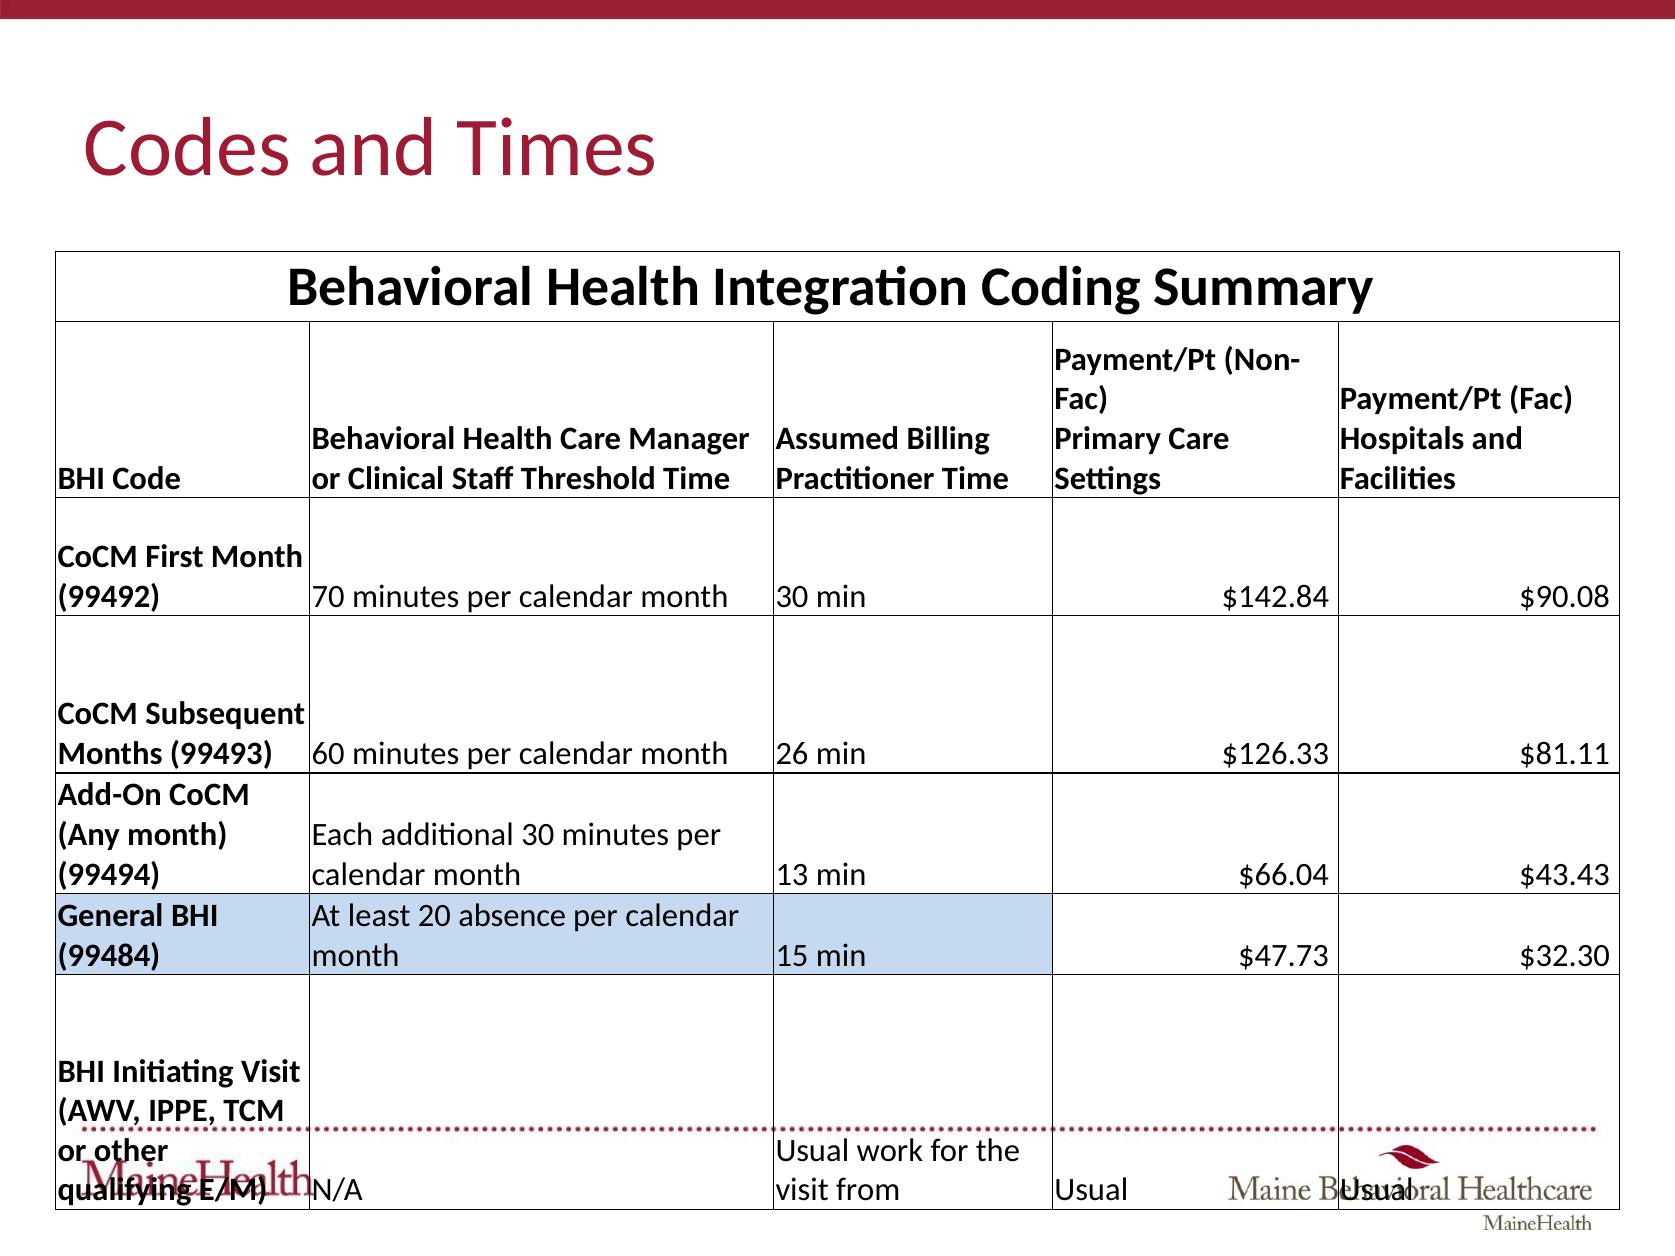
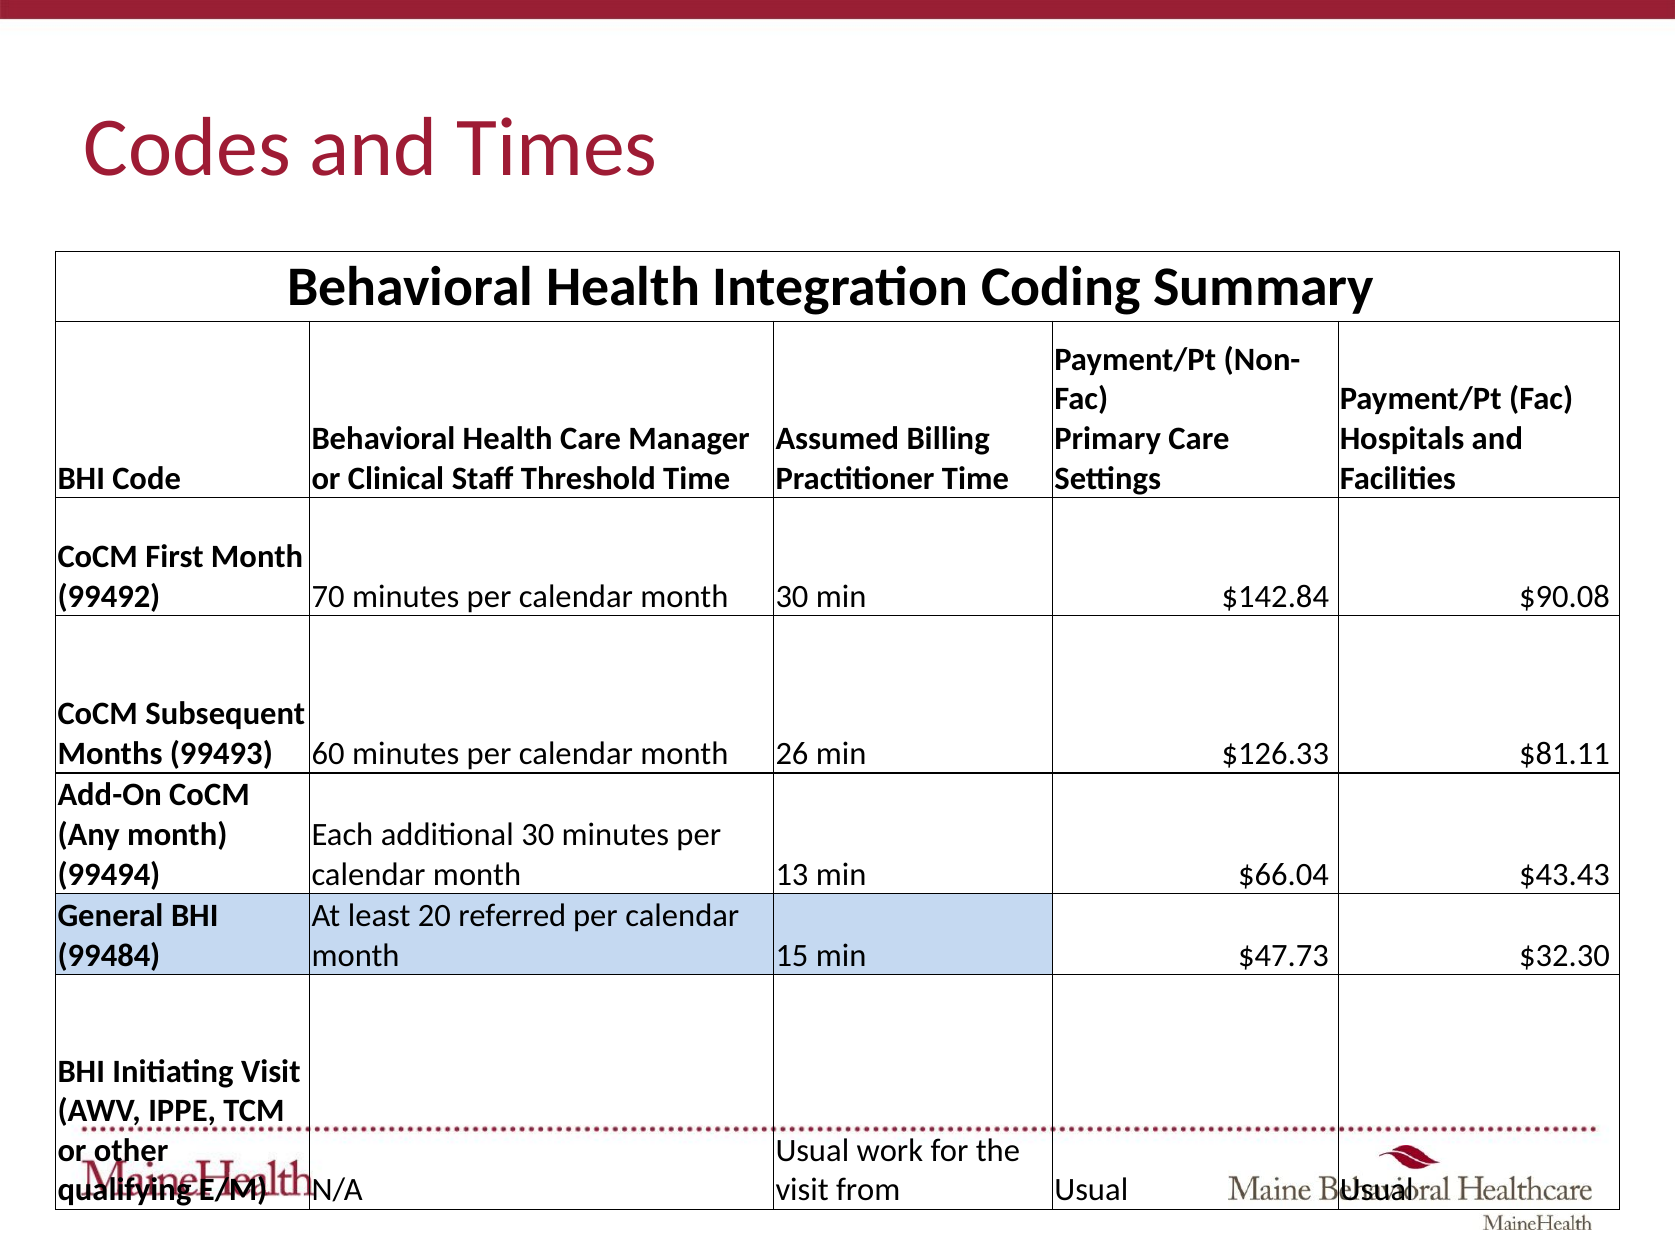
absence: absence -> referred
